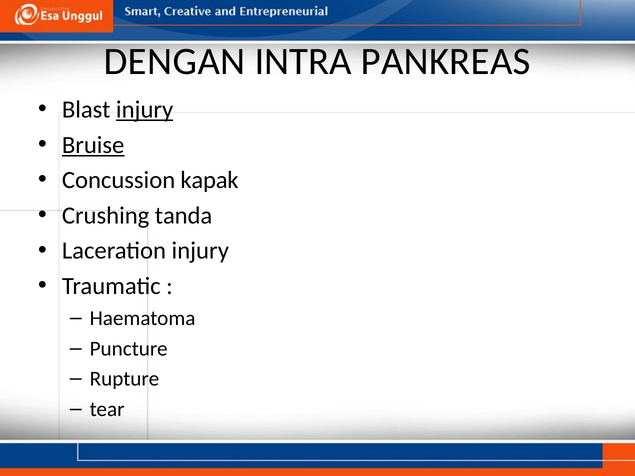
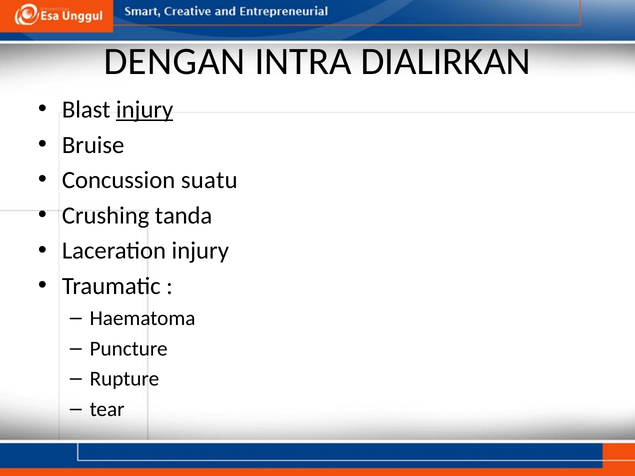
PANKREAS: PANKREAS -> DIALIRKAN
Bruise underline: present -> none
kapak: kapak -> suatu
